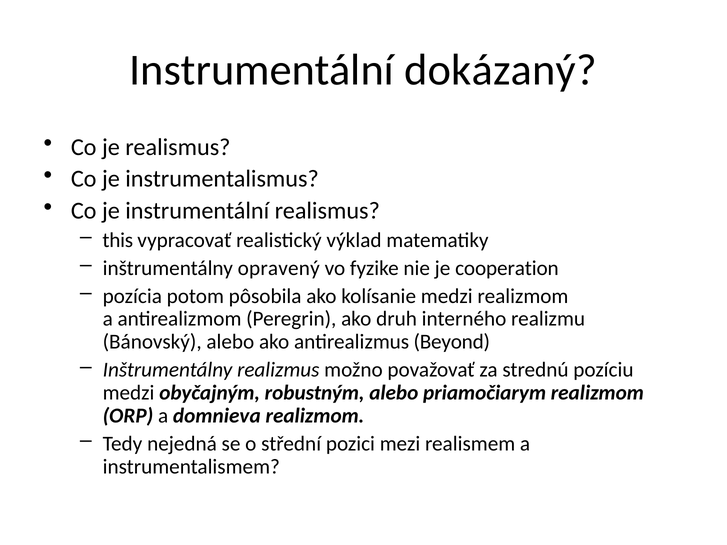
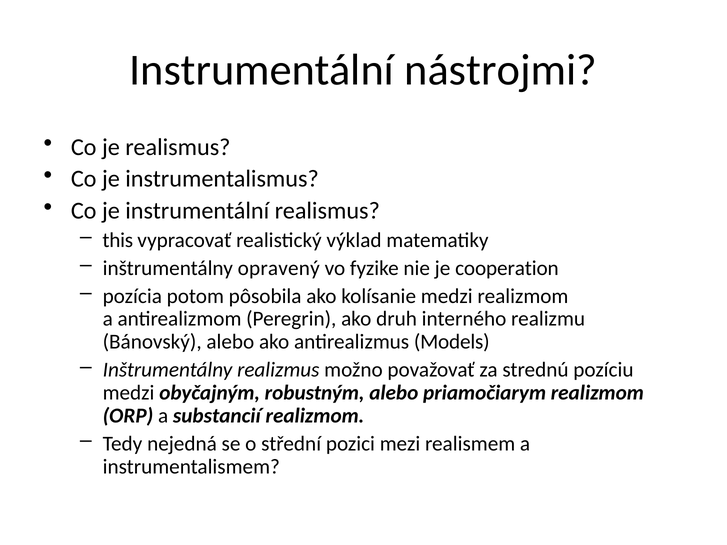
dokázaný: dokázaný -> nástrojmi
Beyond: Beyond -> Models
domnieva: domnieva -> substancií
